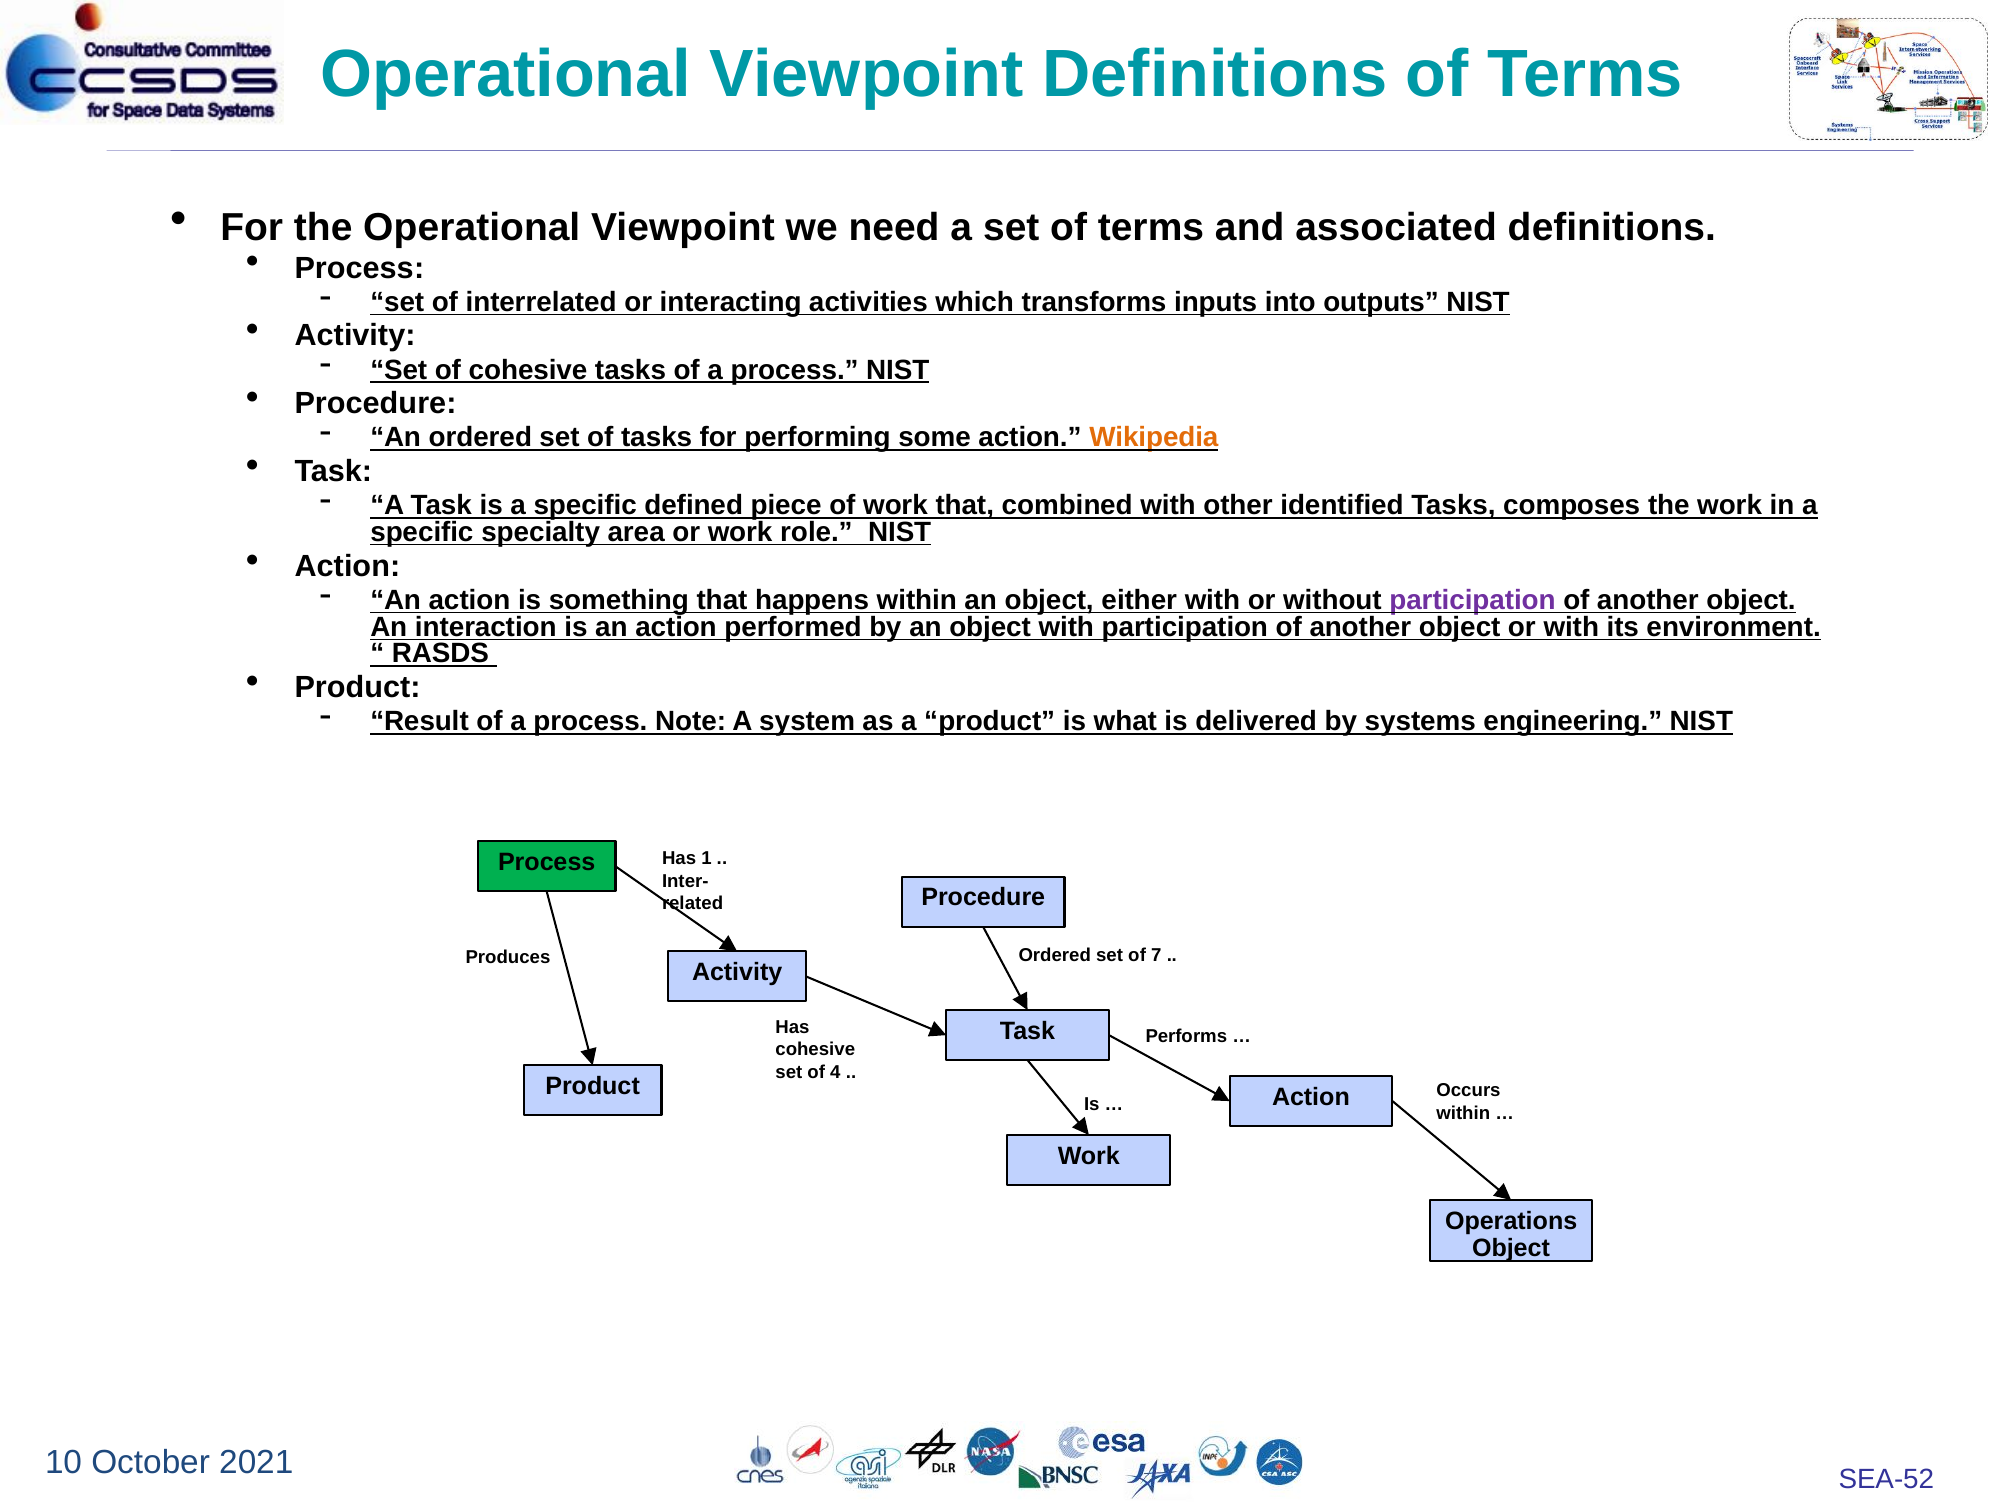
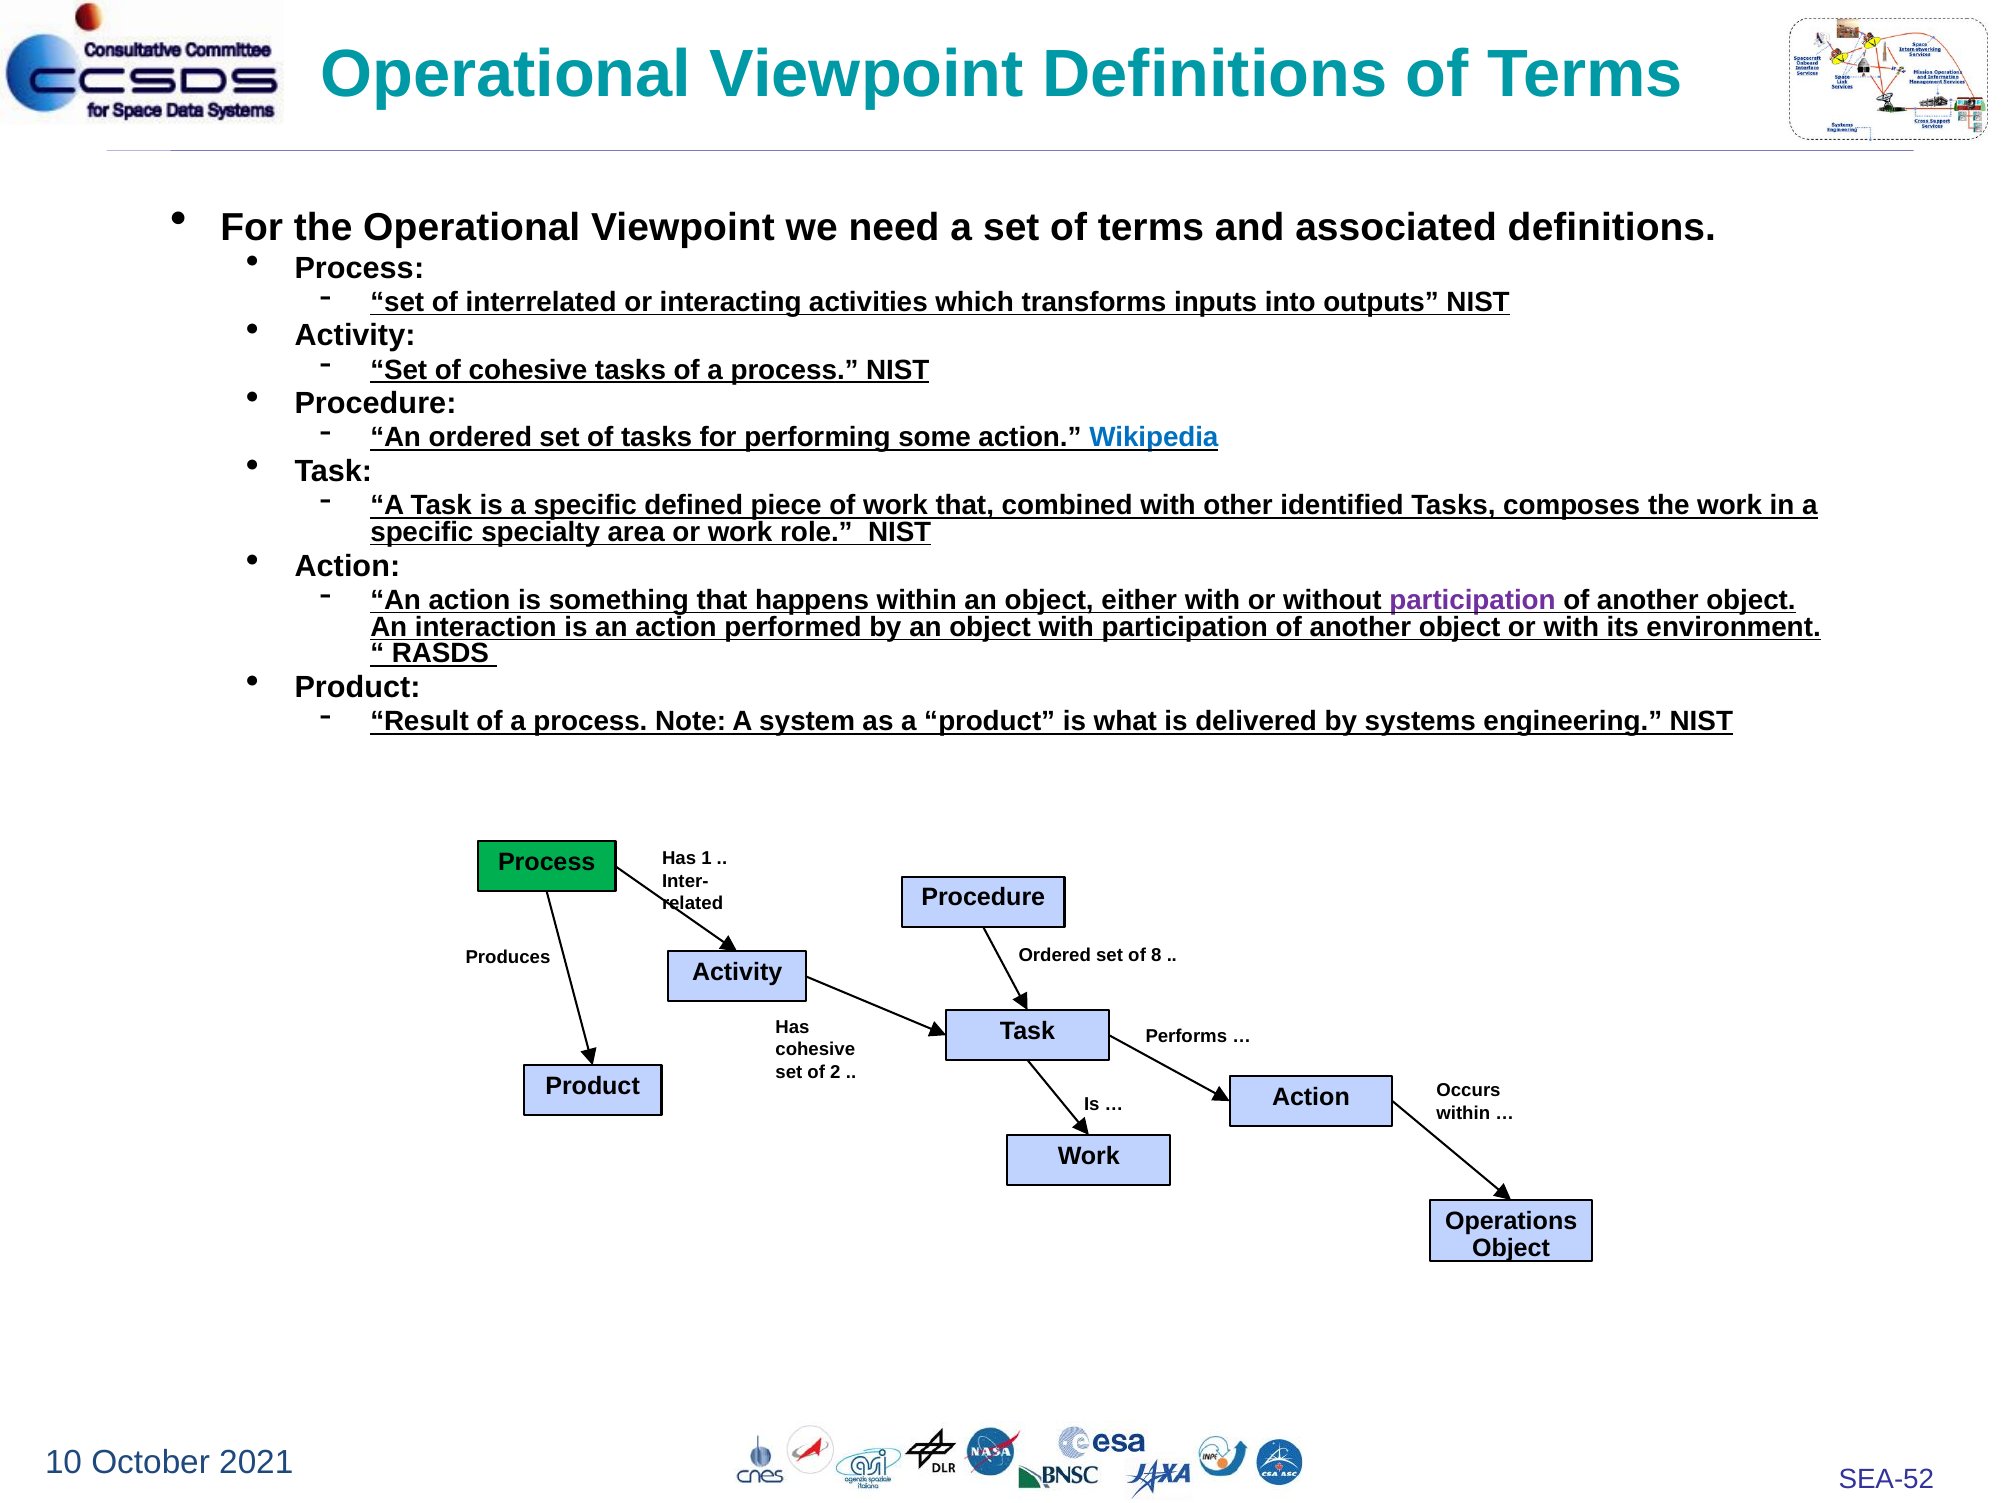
Wikipedia colour: orange -> blue
7: 7 -> 8
4: 4 -> 2
